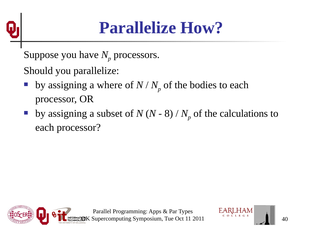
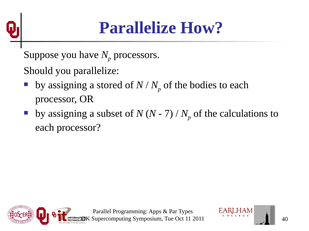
where: where -> stored
8: 8 -> 7
